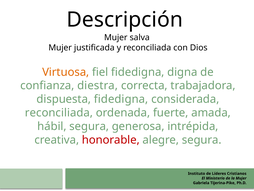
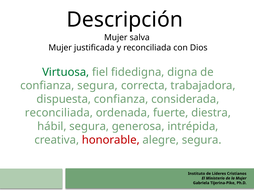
Virtuosa colour: orange -> green
confianza diestra: diestra -> segura
dispuesta fidedigna: fidedigna -> confianza
amada: amada -> diestra
